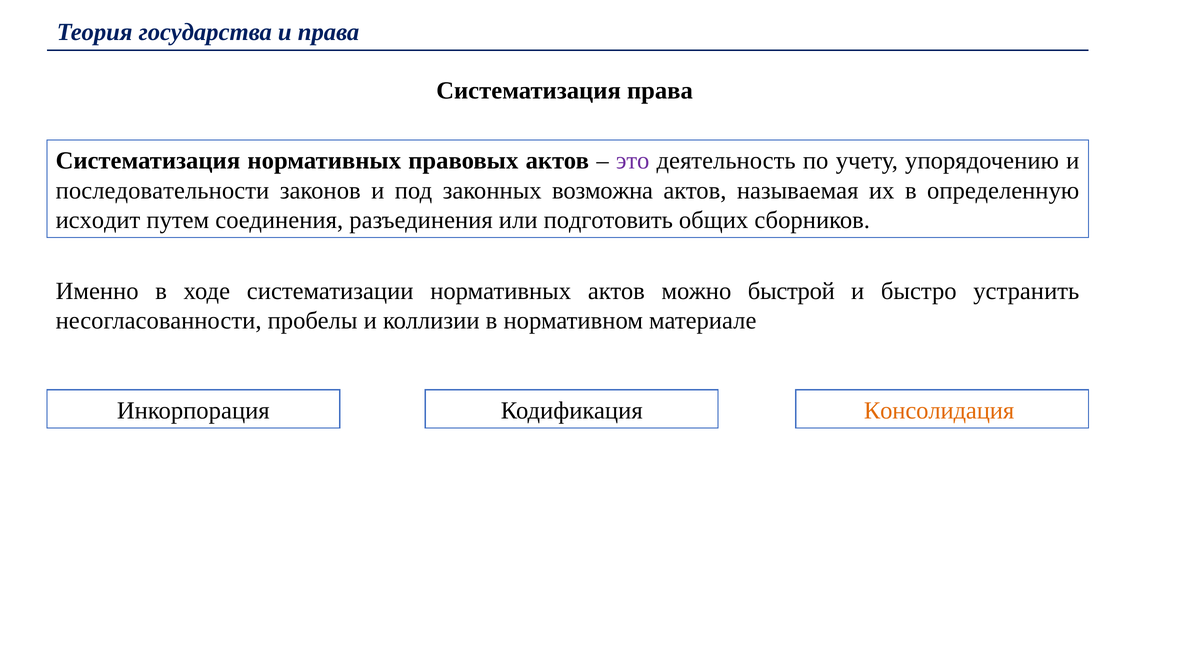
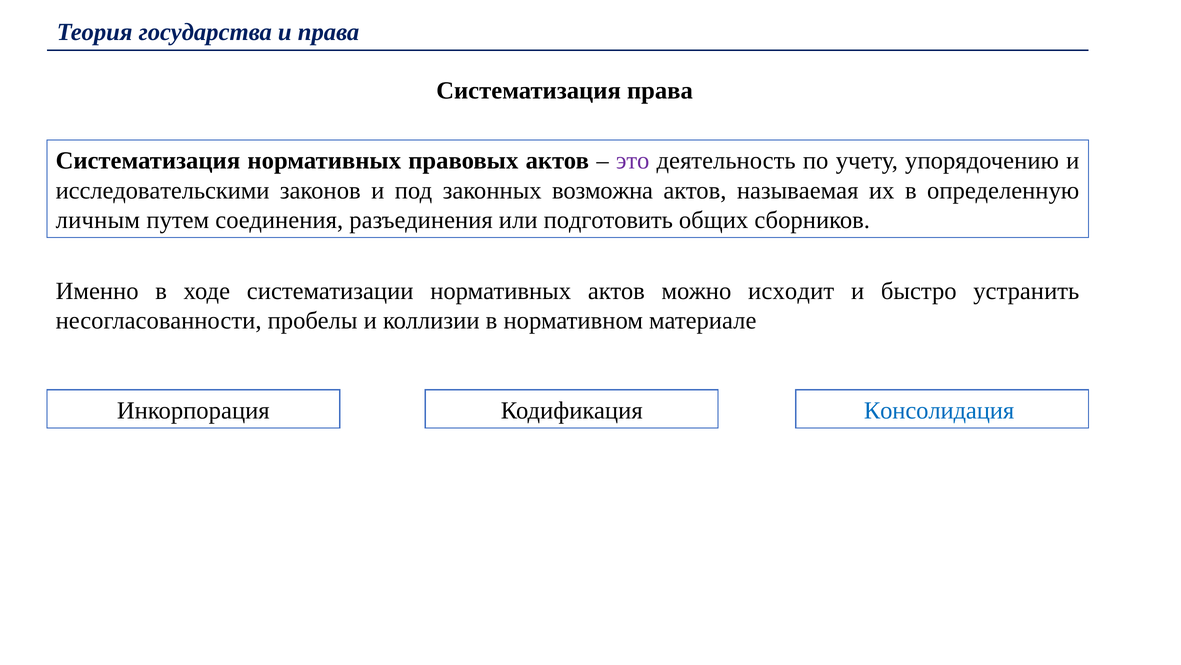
последовательности: последовательности -> исследовательскими
исходит: исходит -> личным
быстрой: быстрой -> исходит
Консолидация colour: orange -> blue
